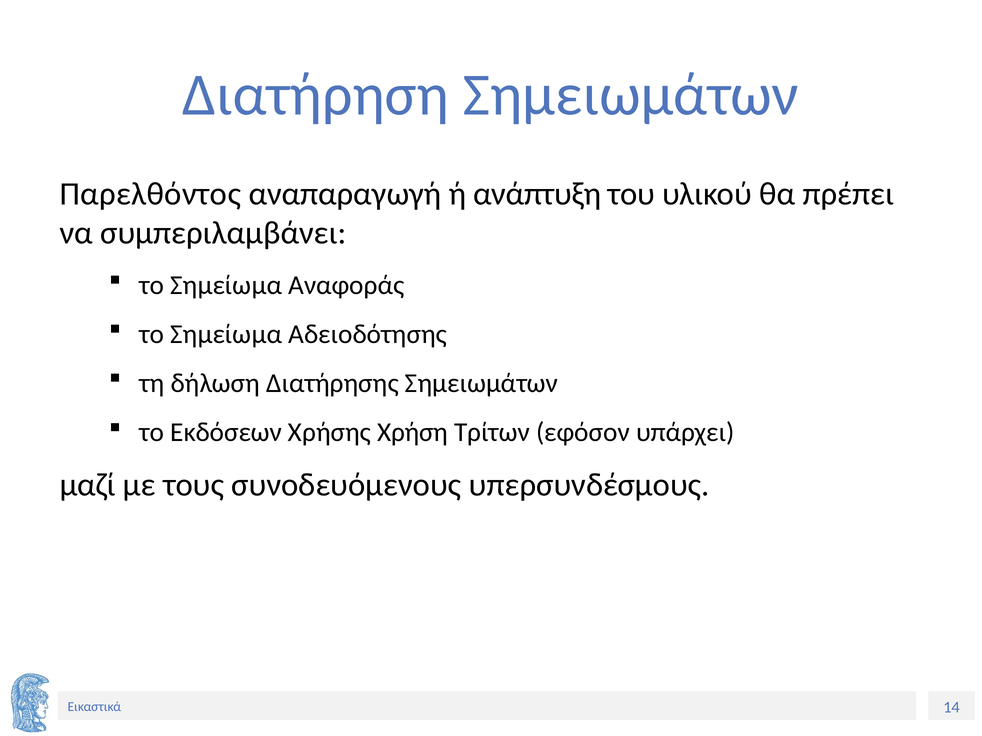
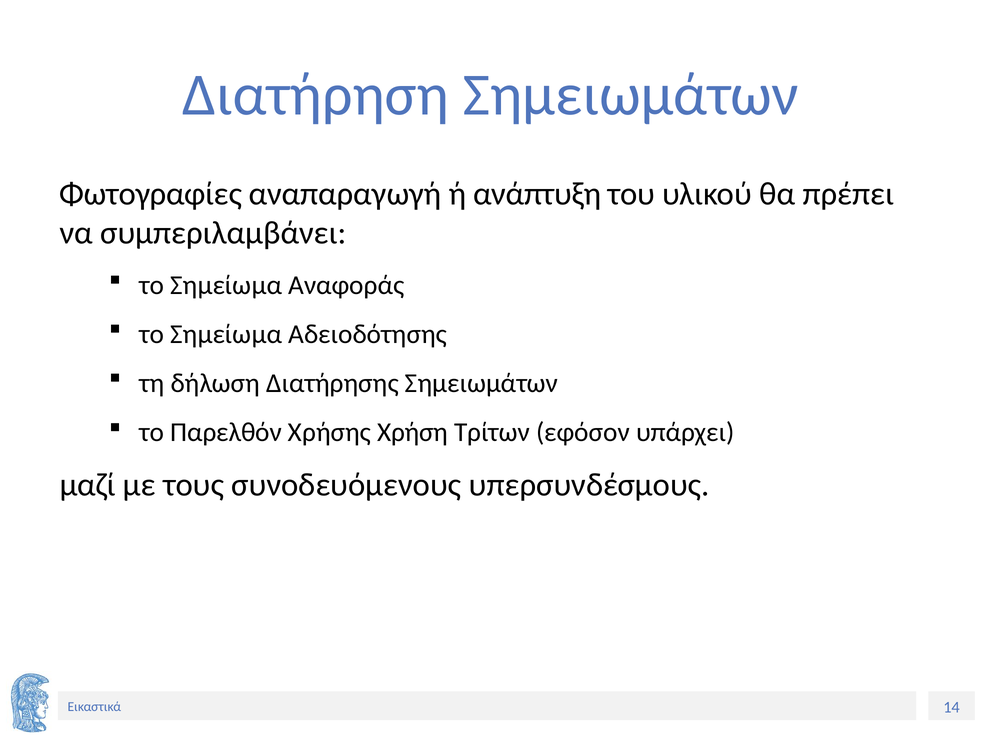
Παρελθόντος: Παρελθόντος -> Φωτογραφίες
Εκδόσεων: Εκδόσεων -> Παρελθόν
